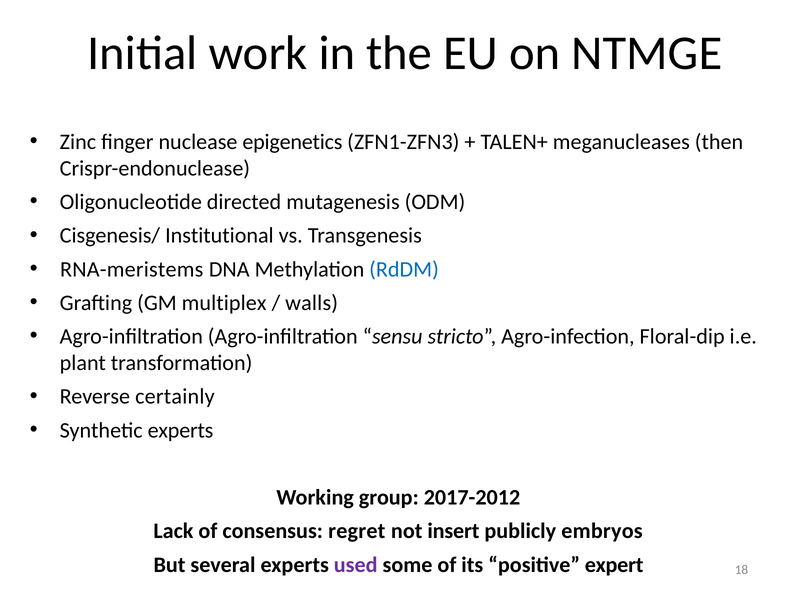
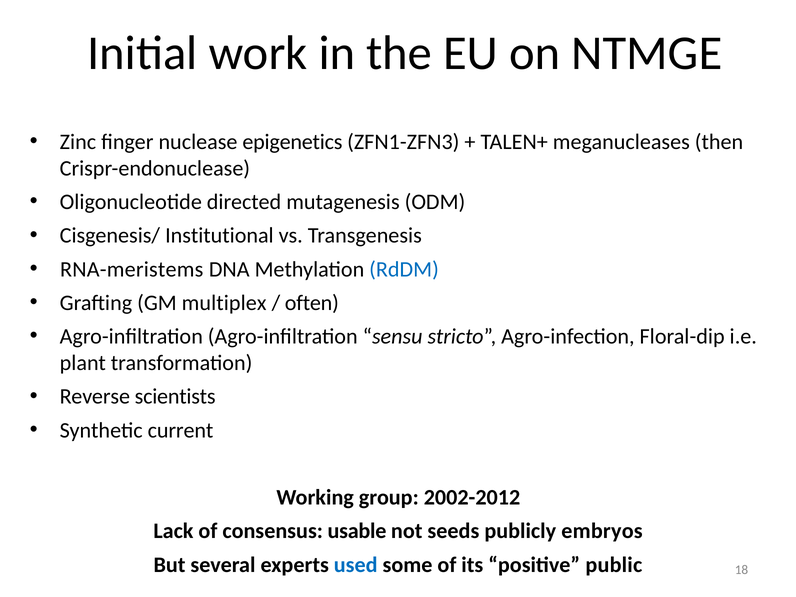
walls: walls -> often
certainly: certainly -> scientists
Synthetic experts: experts -> current
2017-2012: 2017-2012 -> 2002-2012
regret: regret -> usable
insert: insert -> seeds
used colour: purple -> blue
expert: expert -> public
